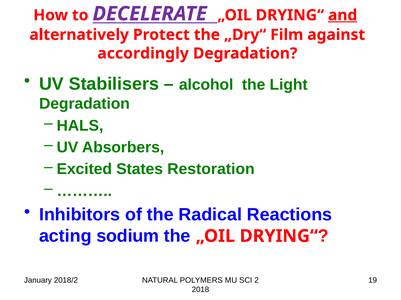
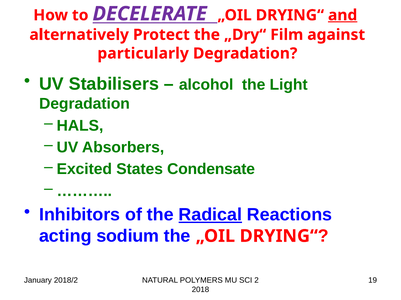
accordingly: accordingly -> particularly
Restoration: Restoration -> Condensate
Radical underline: none -> present
